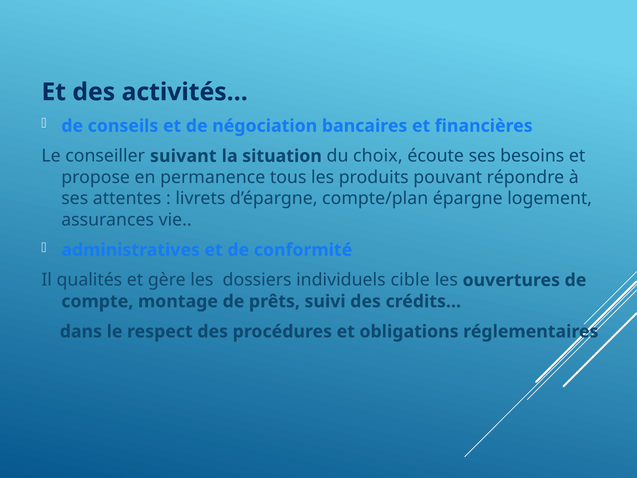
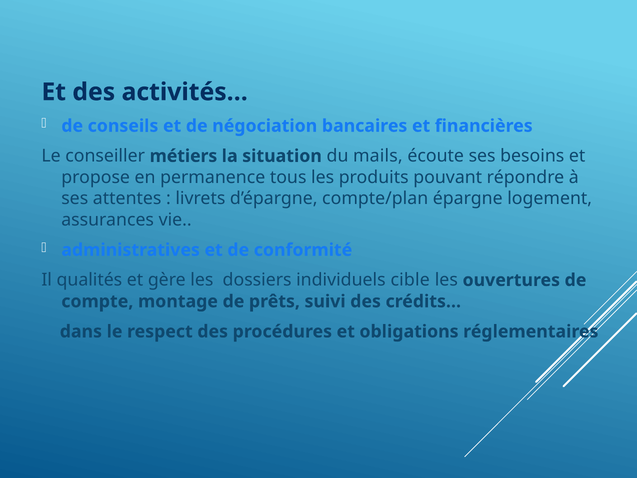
suivant: suivant -> métiers
choix: choix -> mails
